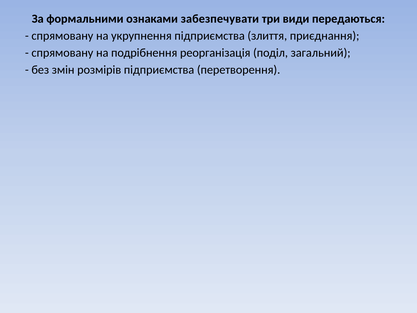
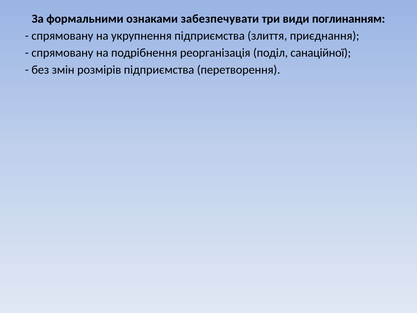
передаються: передаються -> поглинанням
загальний: загальний -> санаційної
